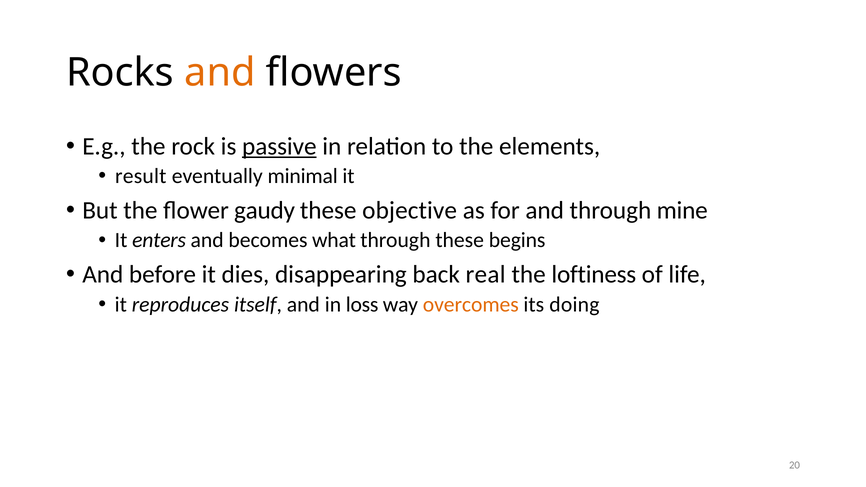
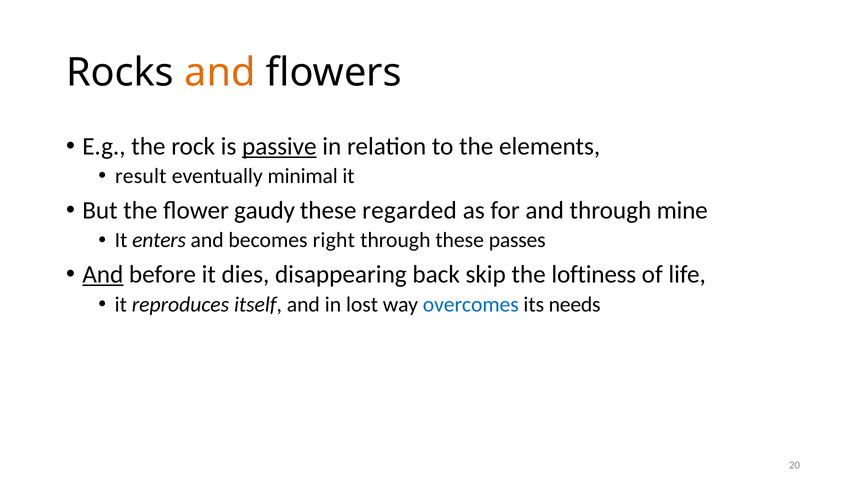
objective: objective -> regarded
what: what -> right
begins: begins -> passes
And at (103, 275) underline: none -> present
real: real -> skip
loss: loss -> lost
overcomes colour: orange -> blue
doing: doing -> needs
